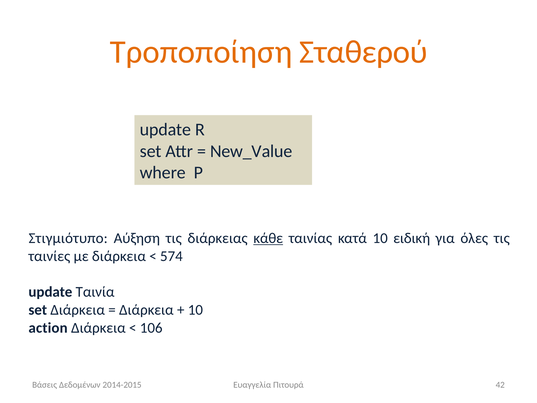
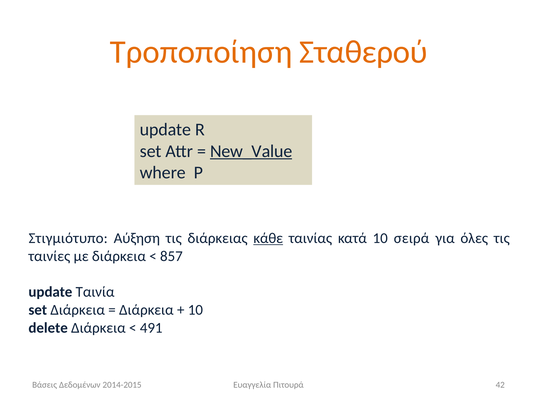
New_Value underline: none -> present
ειδική: ειδική -> σειρά
574: 574 -> 857
action: action -> delete
106: 106 -> 491
